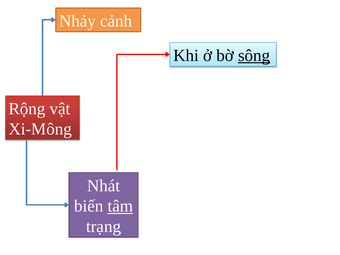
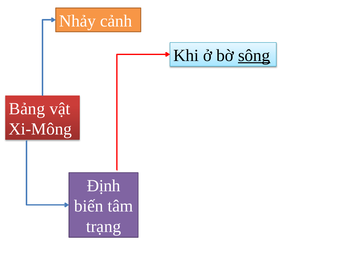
Rộng: Rộng -> Bảng
Nhát: Nhát -> Định
tâm underline: present -> none
